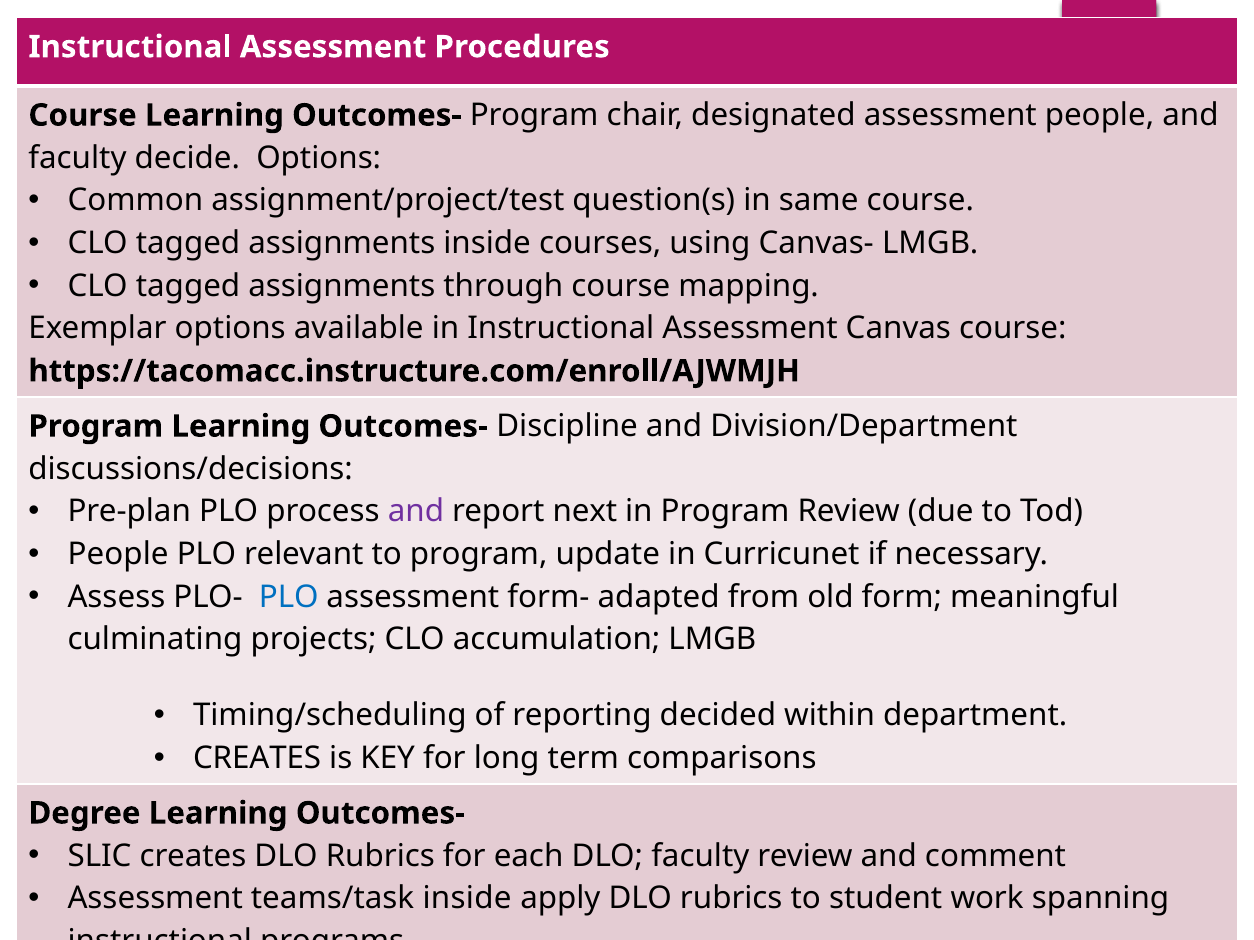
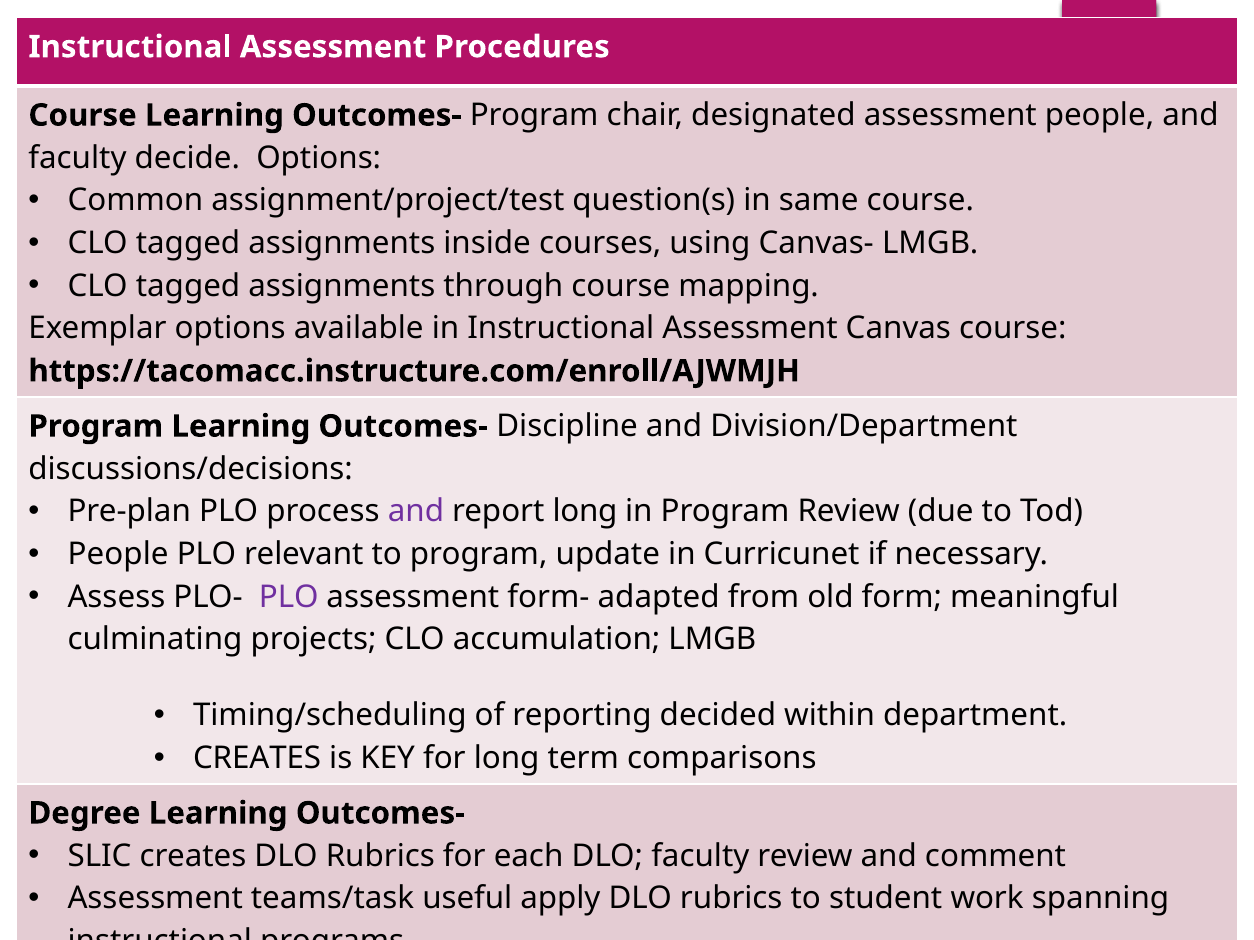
report next: next -> long
PLO at (289, 597) colour: blue -> purple
teams/task inside: inside -> useful
